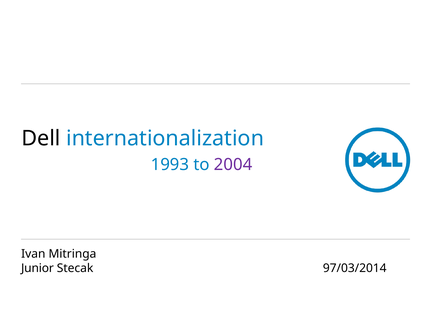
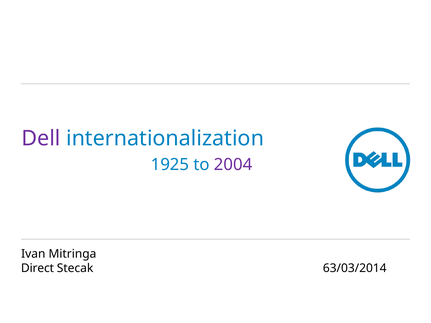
Dell colour: black -> purple
1993: 1993 -> 1925
Junior: Junior -> Direct
97/03/2014: 97/03/2014 -> 63/03/2014
